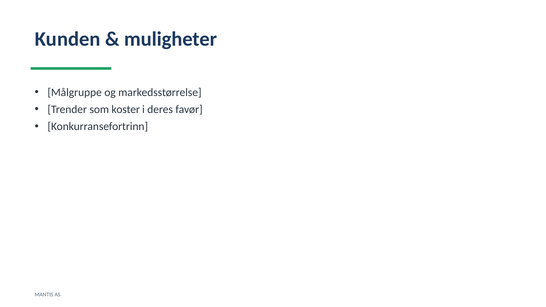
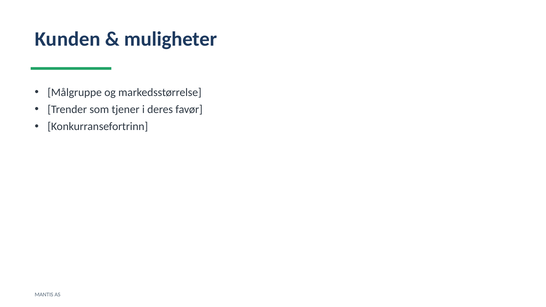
koster: koster -> tjener
